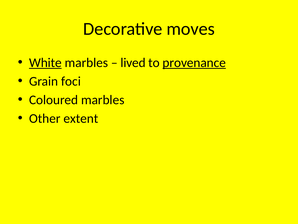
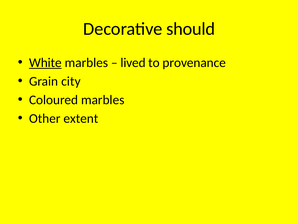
moves: moves -> should
provenance underline: present -> none
foci: foci -> city
